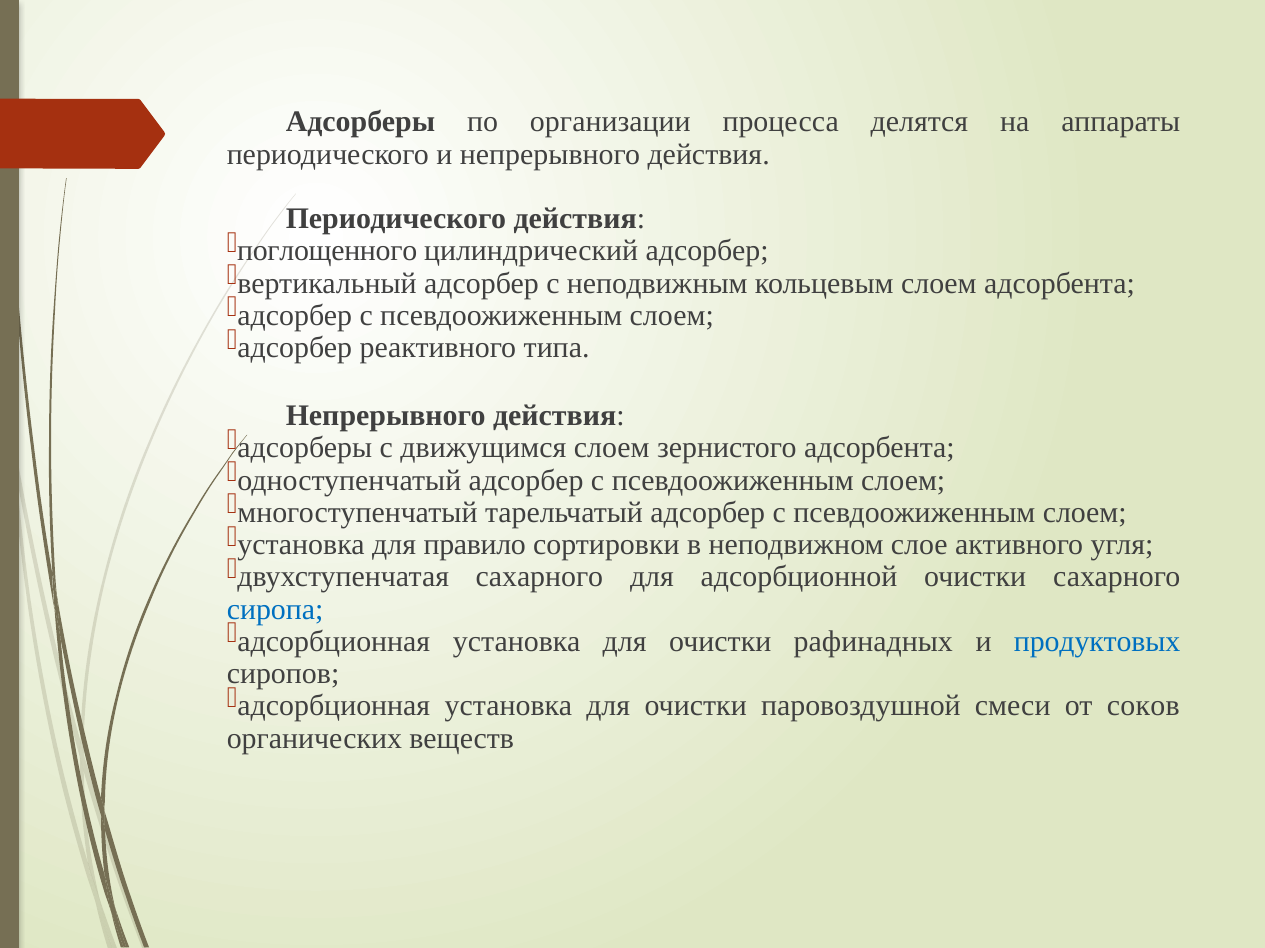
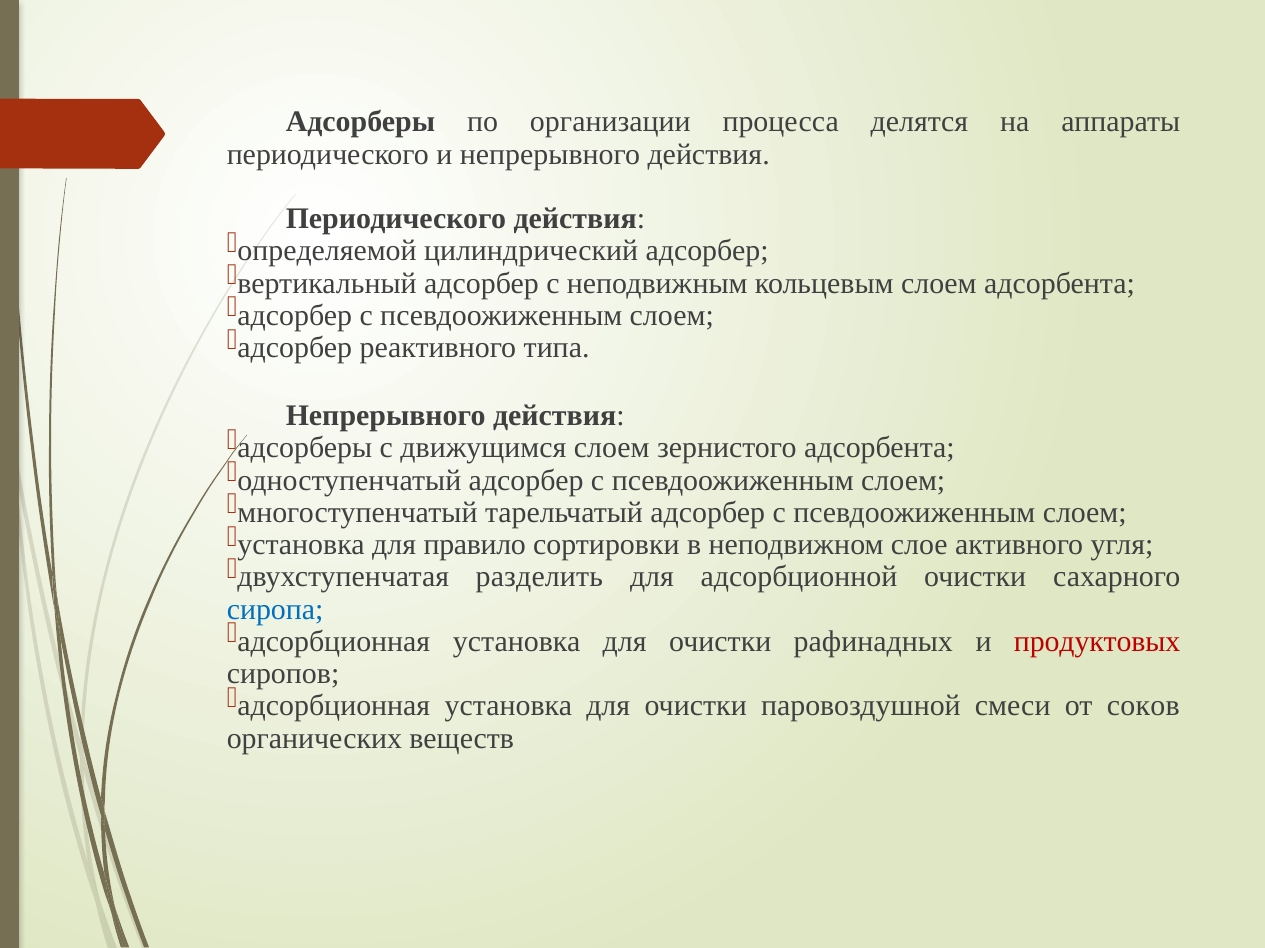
поглощенного: поглощенного -> определяемой
двухступенчатая сахарного: сахарного -> разделить
продуктовых colour: blue -> red
